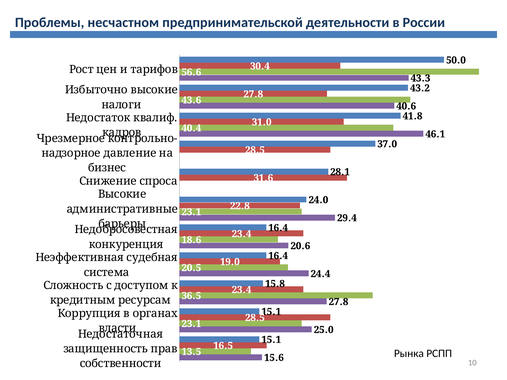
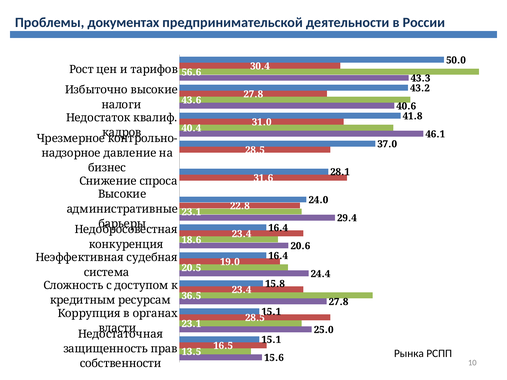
несчастном: несчастном -> документах
